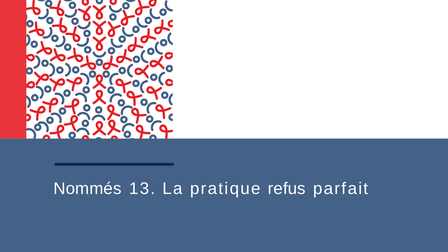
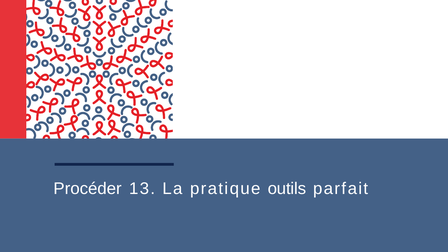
Nommés: Nommés -> Procéder
refus: refus -> outils
